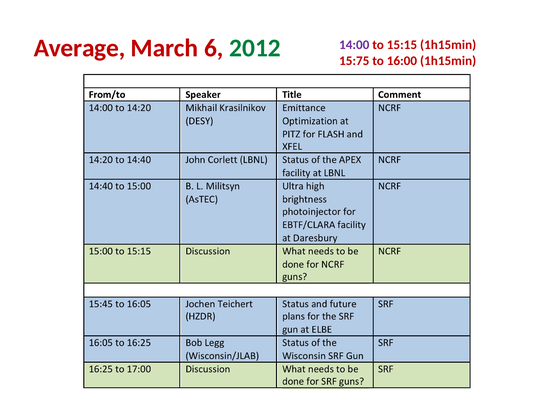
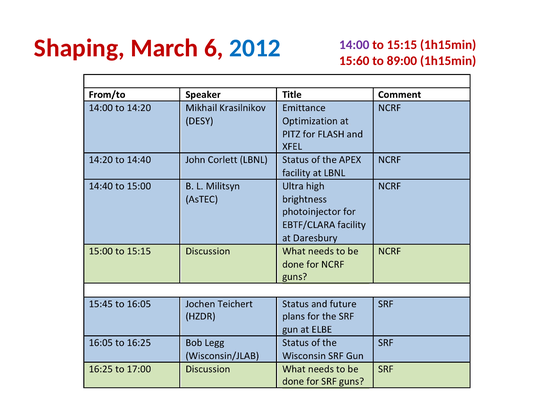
Average: Average -> Shaping
2012 colour: green -> blue
15:75: 15:75 -> 15:60
16:00: 16:00 -> 89:00
